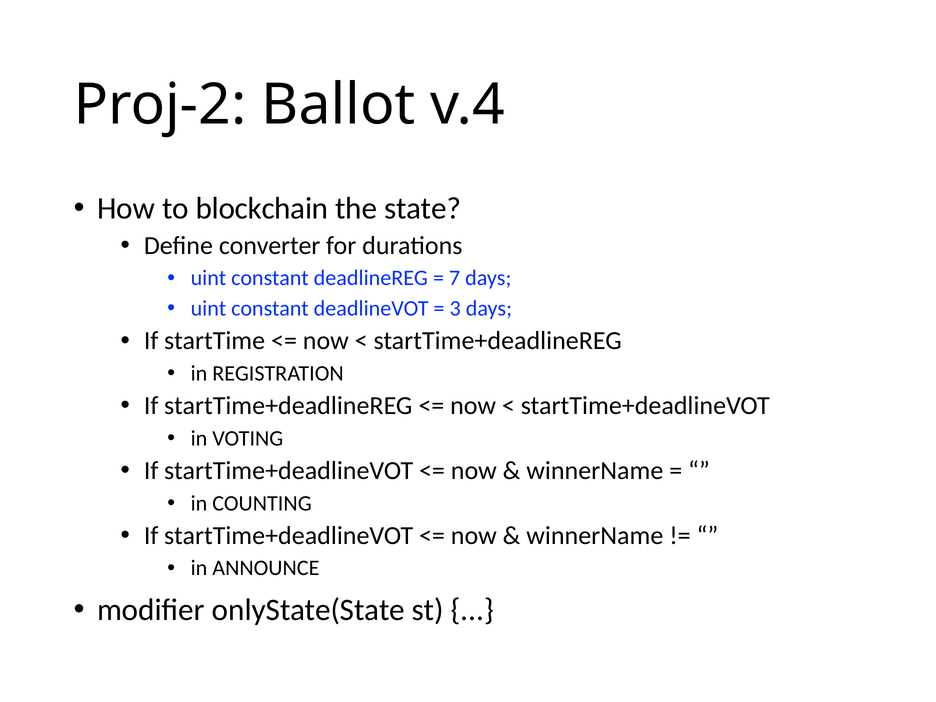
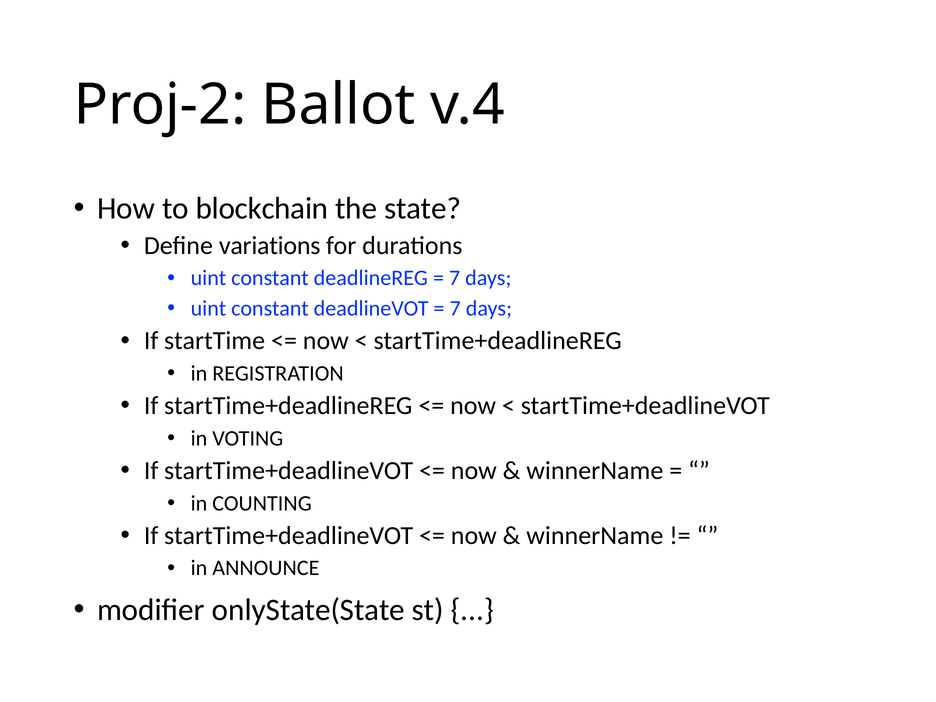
converter: converter -> variations
3 at (455, 308): 3 -> 7
